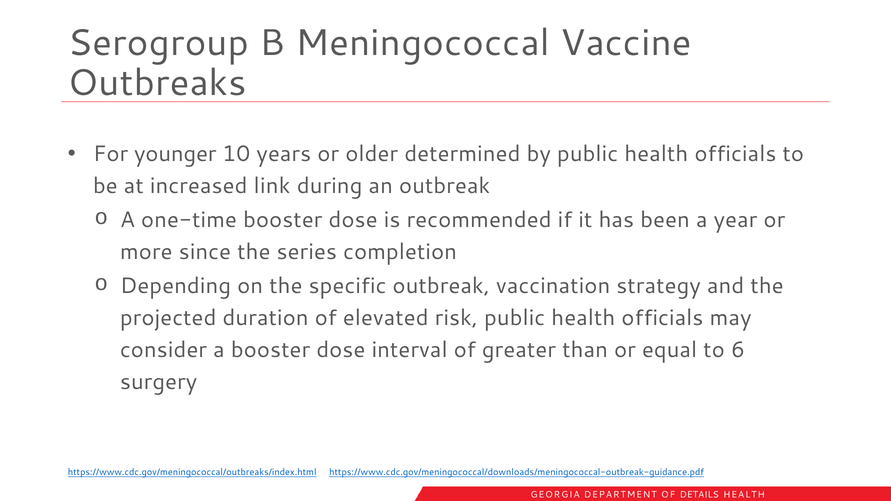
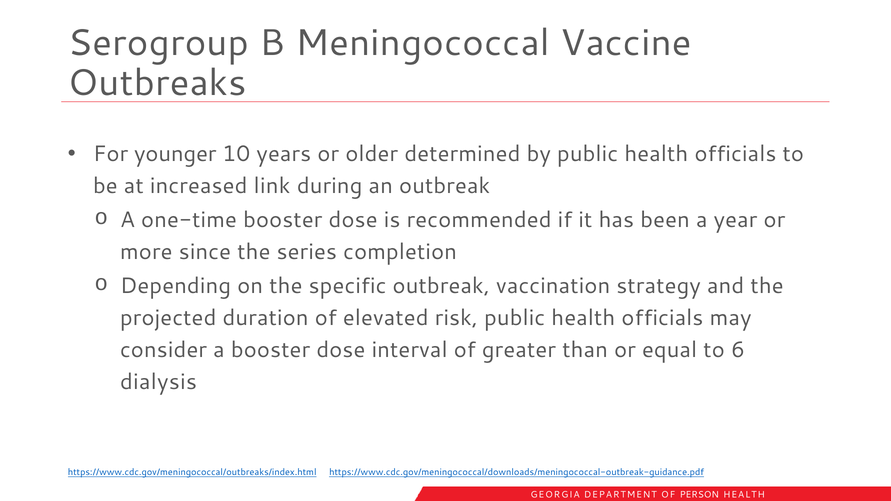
surgery: surgery -> dialysis
DETAILS: DETAILS -> PERSON
